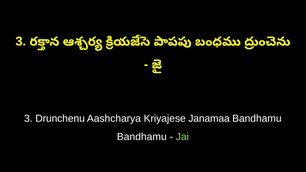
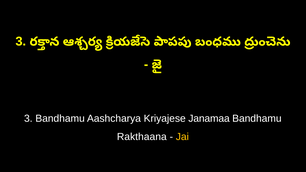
3 Drunchenu: Drunchenu -> Bandhamu
Bandhamu at (142, 137): Bandhamu -> Rakthaana
Jai colour: light green -> yellow
